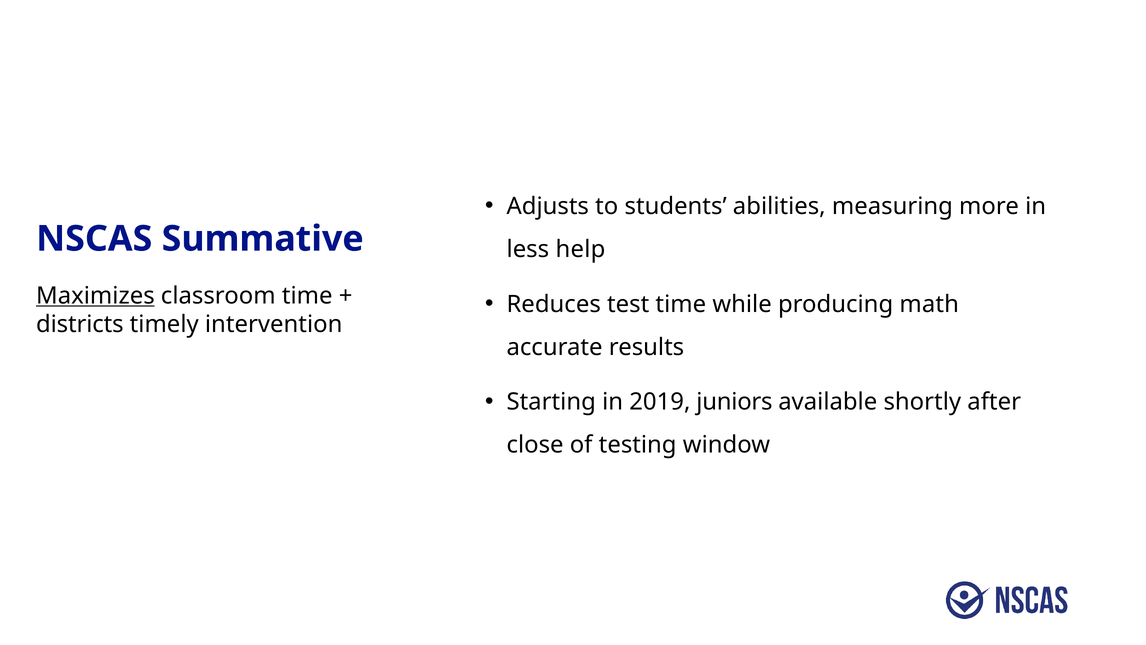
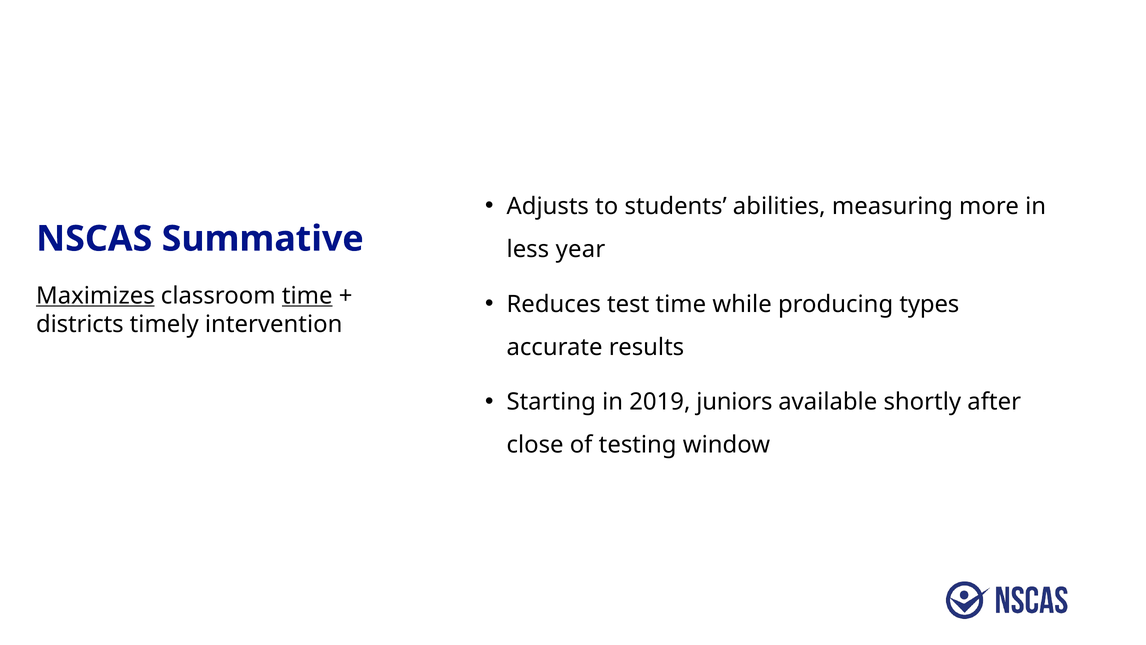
help: help -> year
time at (307, 296) underline: none -> present
math: math -> types
